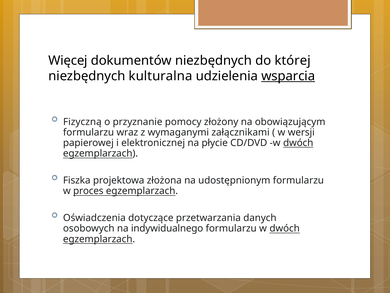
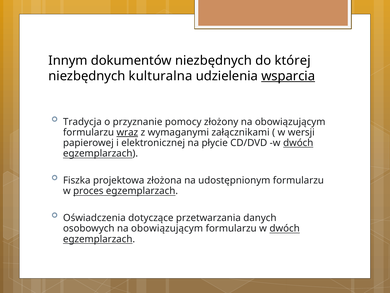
Więcej: Więcej -> Innym
Fizyczną: Fizyczną -> Tradycja
wraz underline: none -> present
osobowych na indywidualnego: indywidualnego -> obowiązującym
